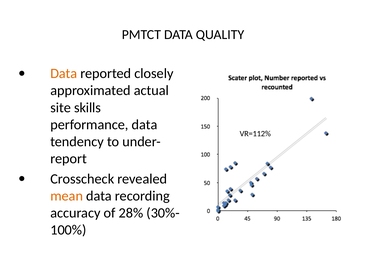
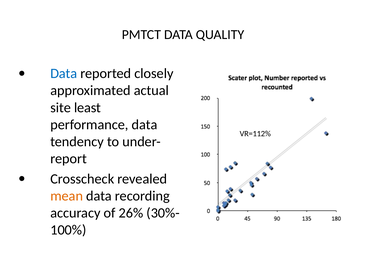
Data at (64, 74) colour: orange -> blue
skills: skills -> least
28%: 28% -> 26%
